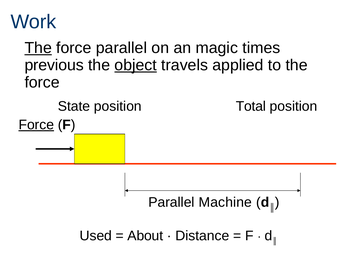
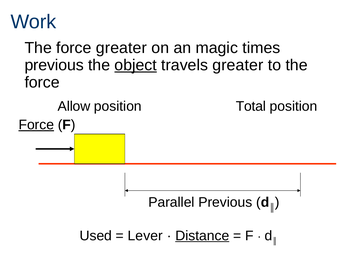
The at (38, 48) underline: present -> none
force parallel: parallel -> greater
travels applied: applied -> greater
State: State -> Allow
Parallel Machine: Machine -> Previous
About: About -> Lever
Distance underline: none -> present
